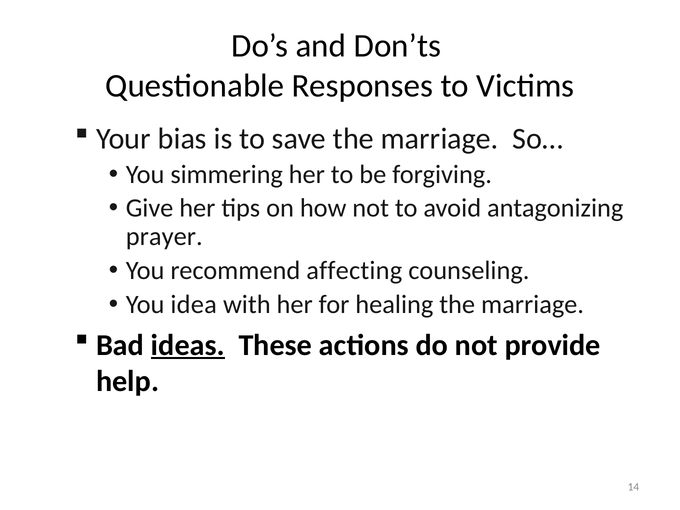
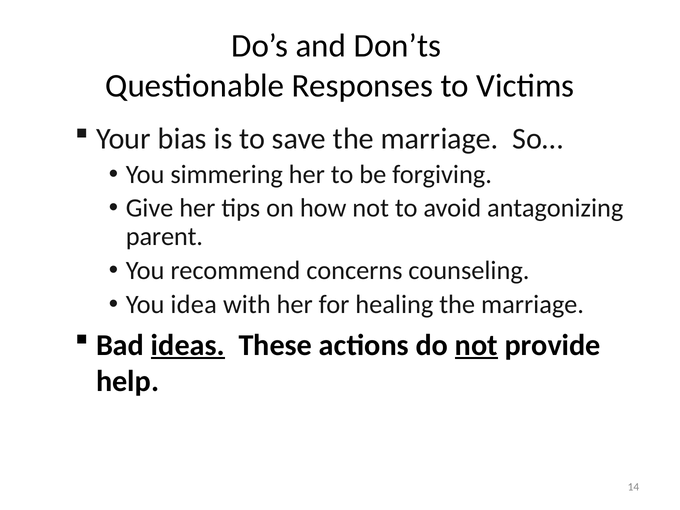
prayer: prayer -> parent
affecting: affecting -> concerns
not at (476, 345) underline: none -> present
